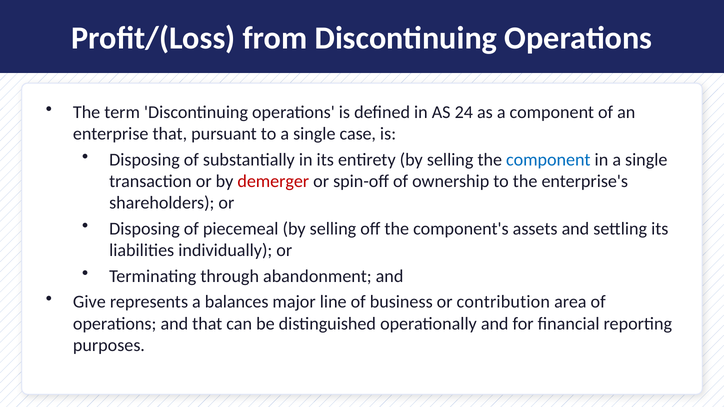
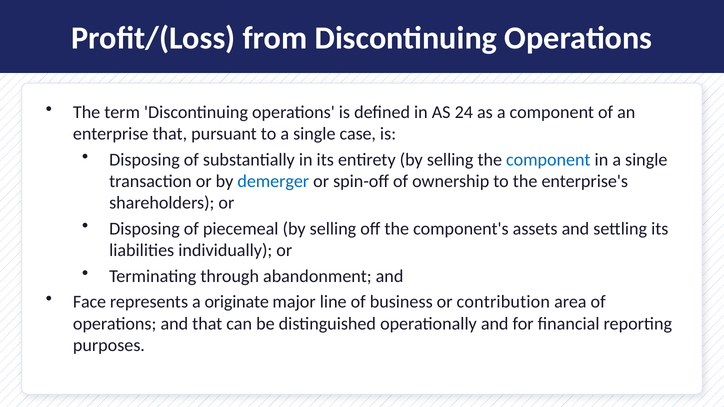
demerger colour: red -> blue
Give: Give -> Face
balances: balances -> originate
